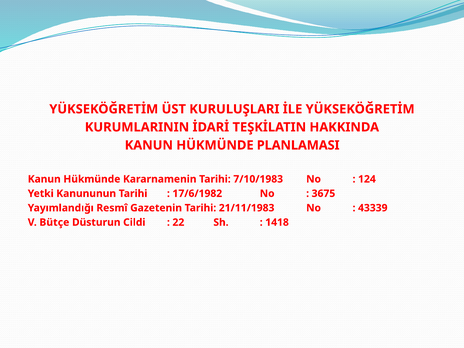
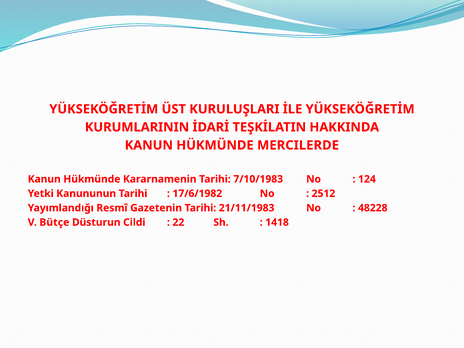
PLANLAMASI: PLANLAMASI -> MERCILERDE
3675: 3675 -> 2512
43339: 43339 -> 48228
